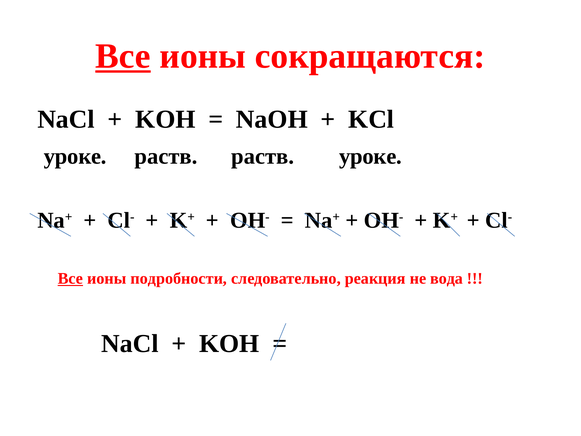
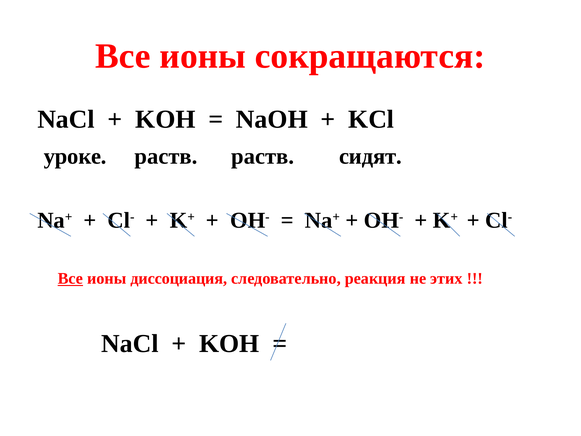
Все at (123, 56) underline: present -> none
раств уроке: уроке -> сидят
подробности: подробности -> диссоциация
вода: вода -> этих
